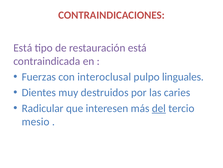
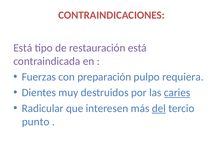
interoclusal: interoclusal -> preparación
linguales: linguales -> requiera
caries underline: none -> present
mesio: mesio -> punto
